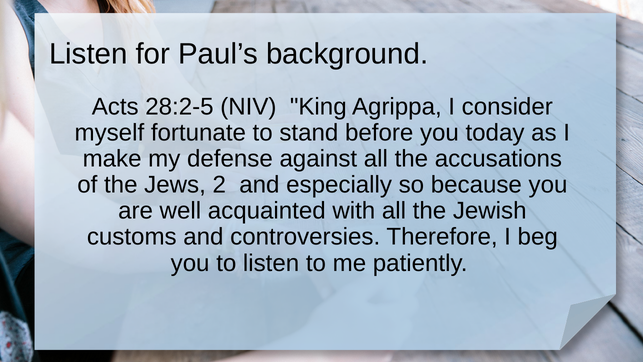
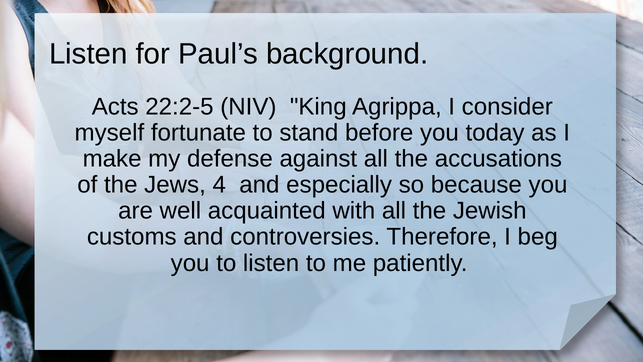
28:2-5: 28:2-5 -> 22:2-5
2: 2 -> 4
